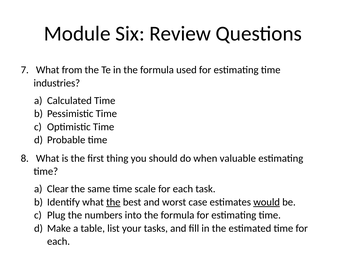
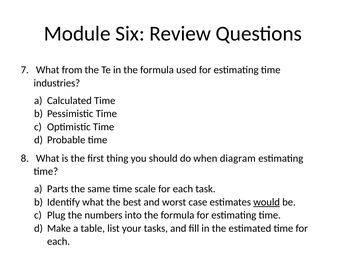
valuable: valuable -> diagram
Clear: Clear -> Parts
the at (113, 202) underline: present -> none
